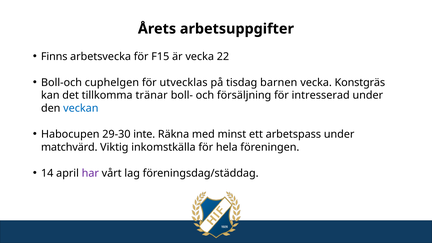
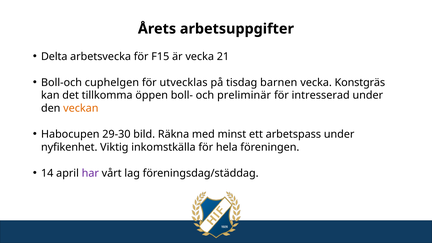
Finns: Finns -> Delta
22: 22 -> 21
tränar: tränar -> öppen
försäljning: försäljning -> preliminär
veckan colour: blue -> orange
inte: inte -> bild
matchvärd: matchvärd -> nyfikenhet
